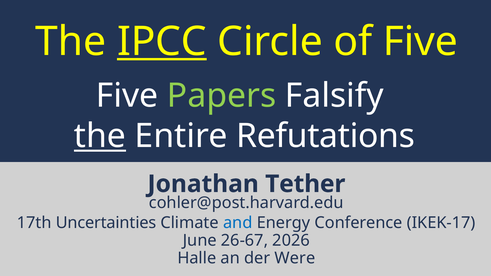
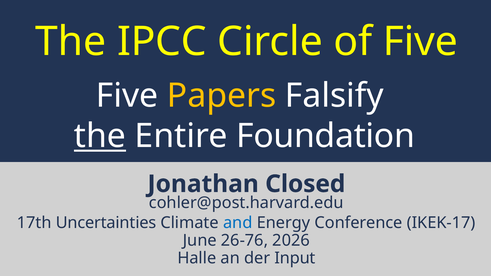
IPCC underline: present -> none
Papers colour: light green -> yellow
Refutations: Refutations -> Foundation
Tether: Tether -> Closed
26-67: 26-67 -> 26-76
Were: Were -> Input
